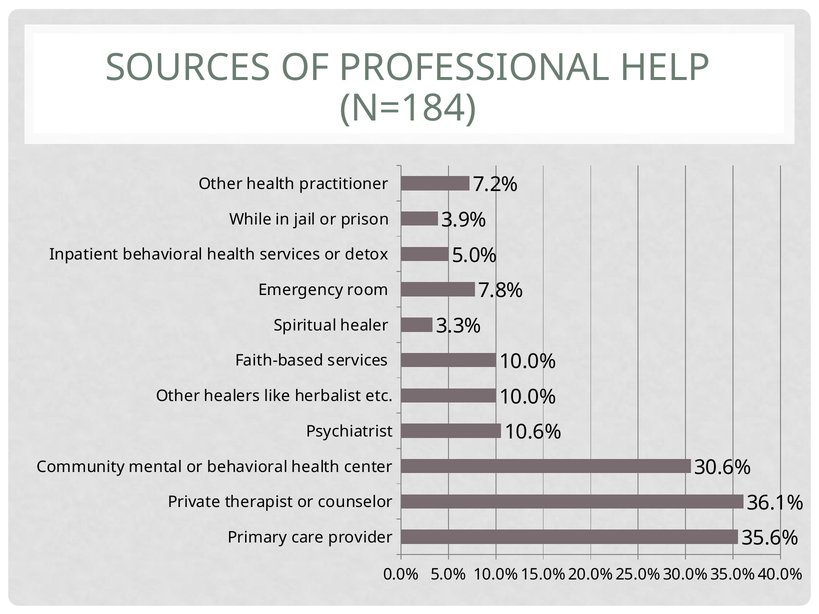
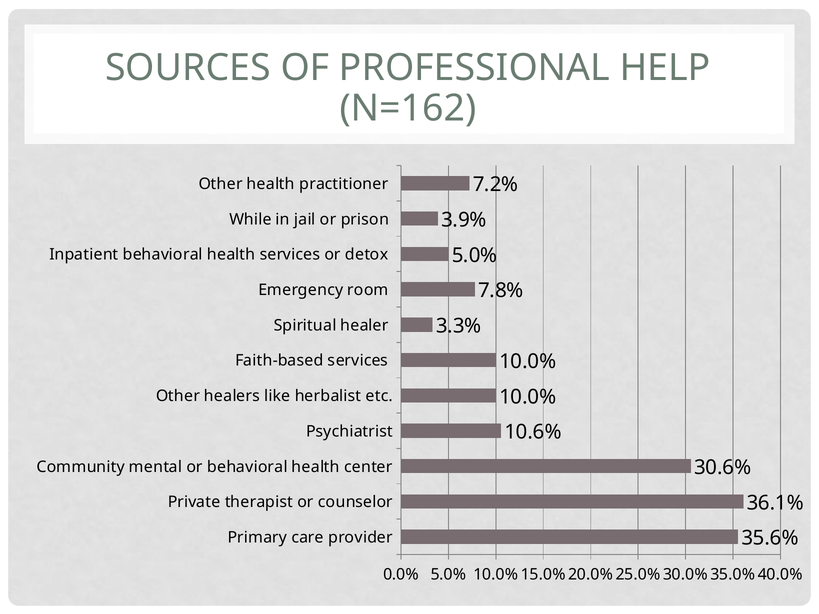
N=184: N=184 -> N=162
